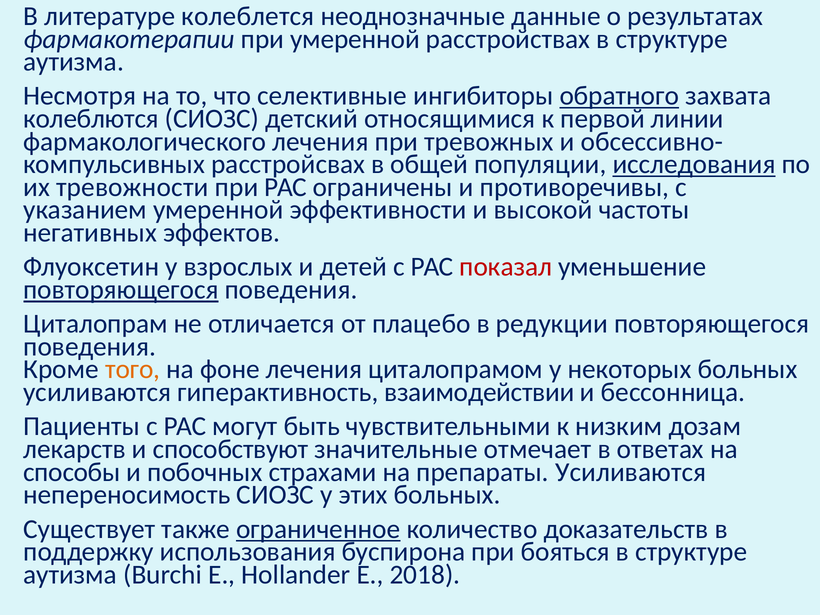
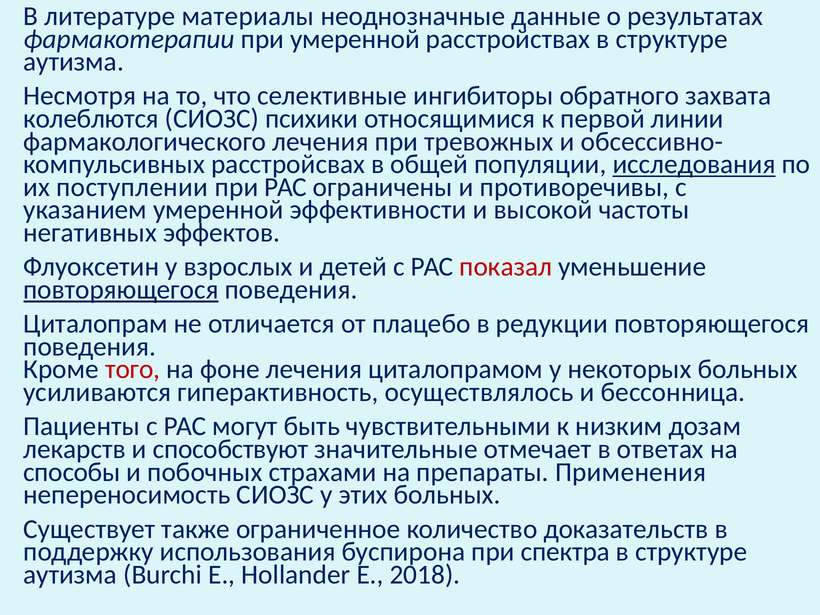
колеблется: колеблется -> материалы
обратного underline: present -> none
детский: детский -> психики
тревожности: тревожности -> поступлении
того colour: orange -> red
взаимодействии: взаимодействии -> осуществлялось
препараты Усиливаются: Усиливаются -> Применения
ограниченное underline: present -> none
бояться: бояться -> спектра
